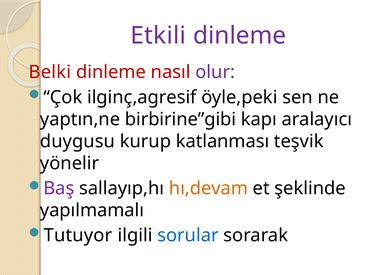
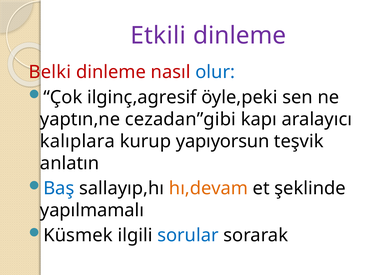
olur colour: purple -> blue
birbirine”gibi: birbirine”gibi -> cezadan”gibi
duygusu: duygusu -> kalıplara
katlanması: katlanması -> yapıyorsun
yönelir: yönelir -> anlatın
Baş colour: purple -> blue
Tutuyor: Tutuyor -> Küsmek
